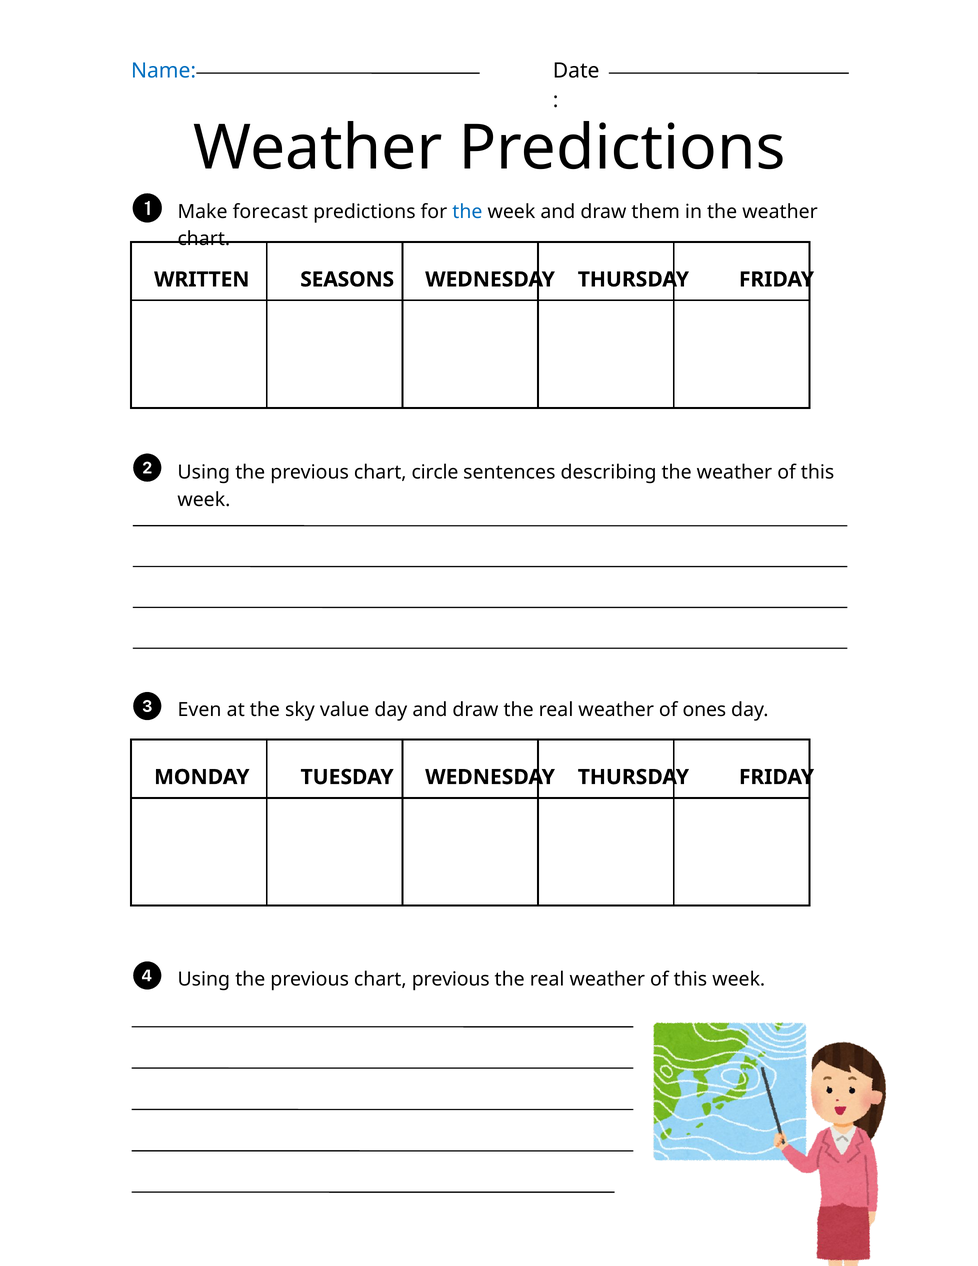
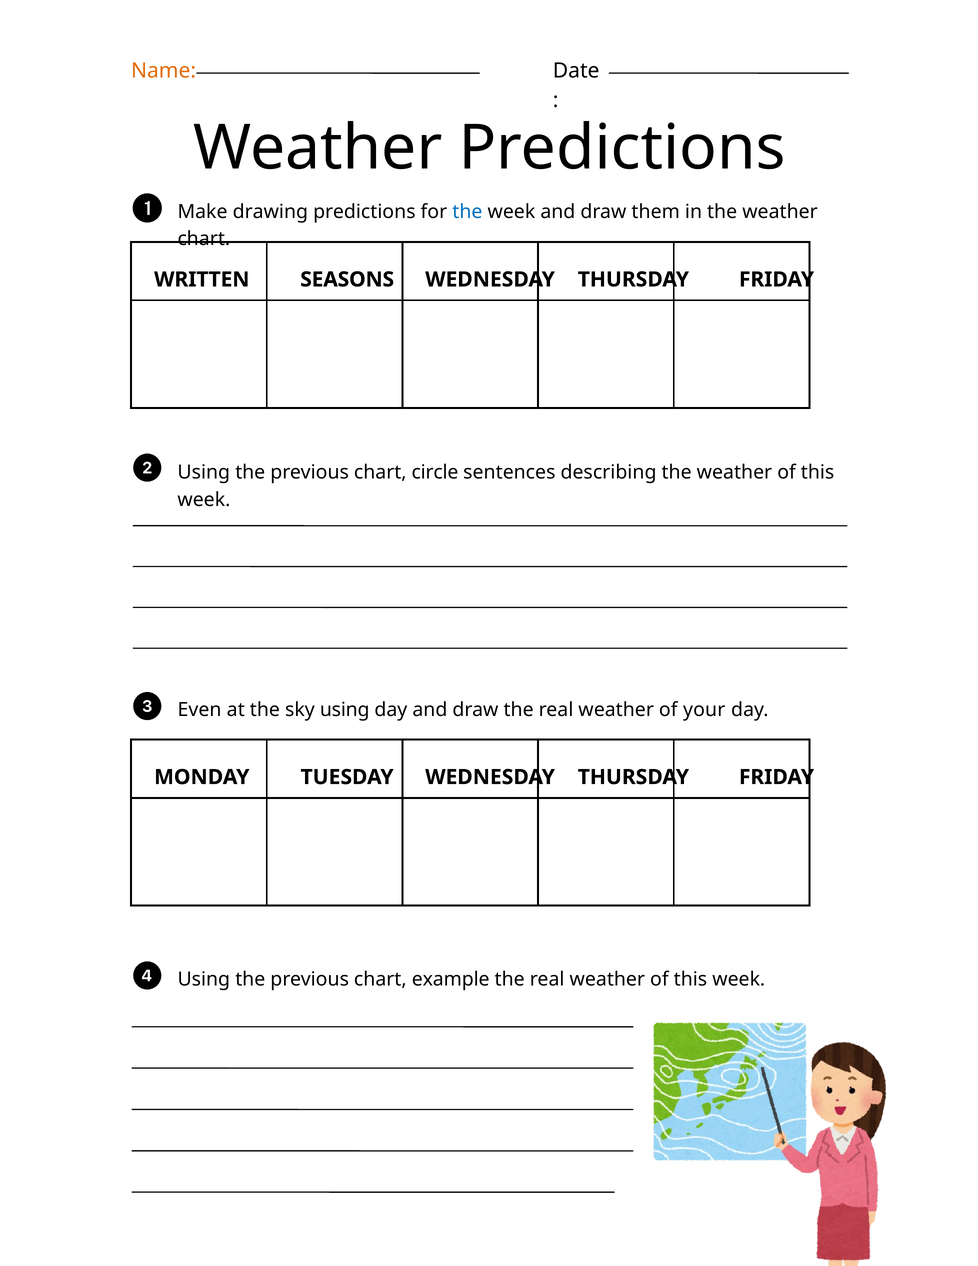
Name colour: blue -> orange
forecast: forecast -> drawing
sky value: value -> using
ones: ones -> your
chart previous: previous -> example
